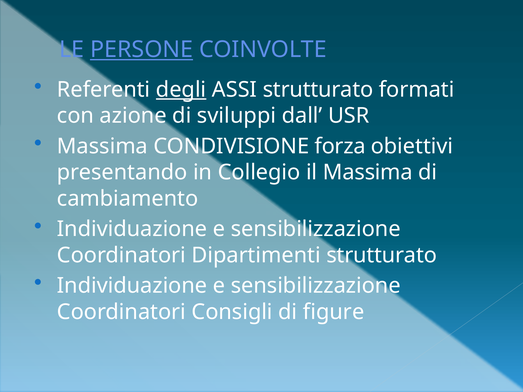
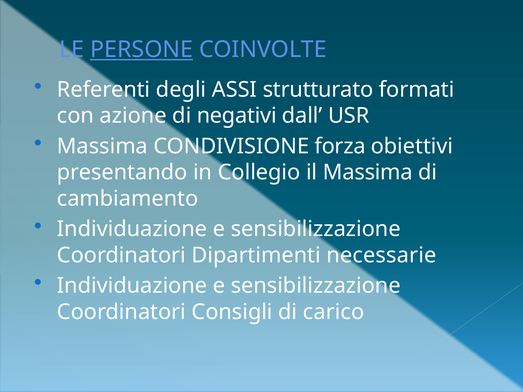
degli underline: present -> none
sviluppi: sviluppi -> negativi
Dipartimenti strutturato: strutturato -> necessarie
figure: figure -> carico
